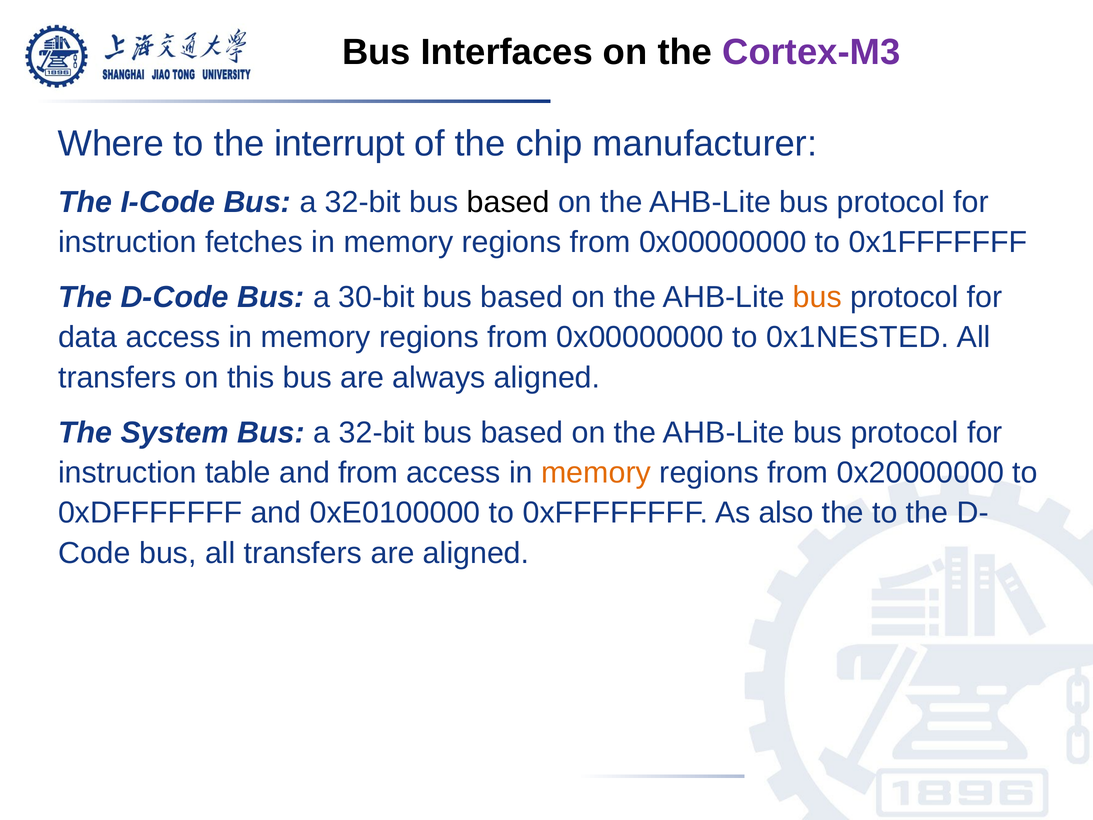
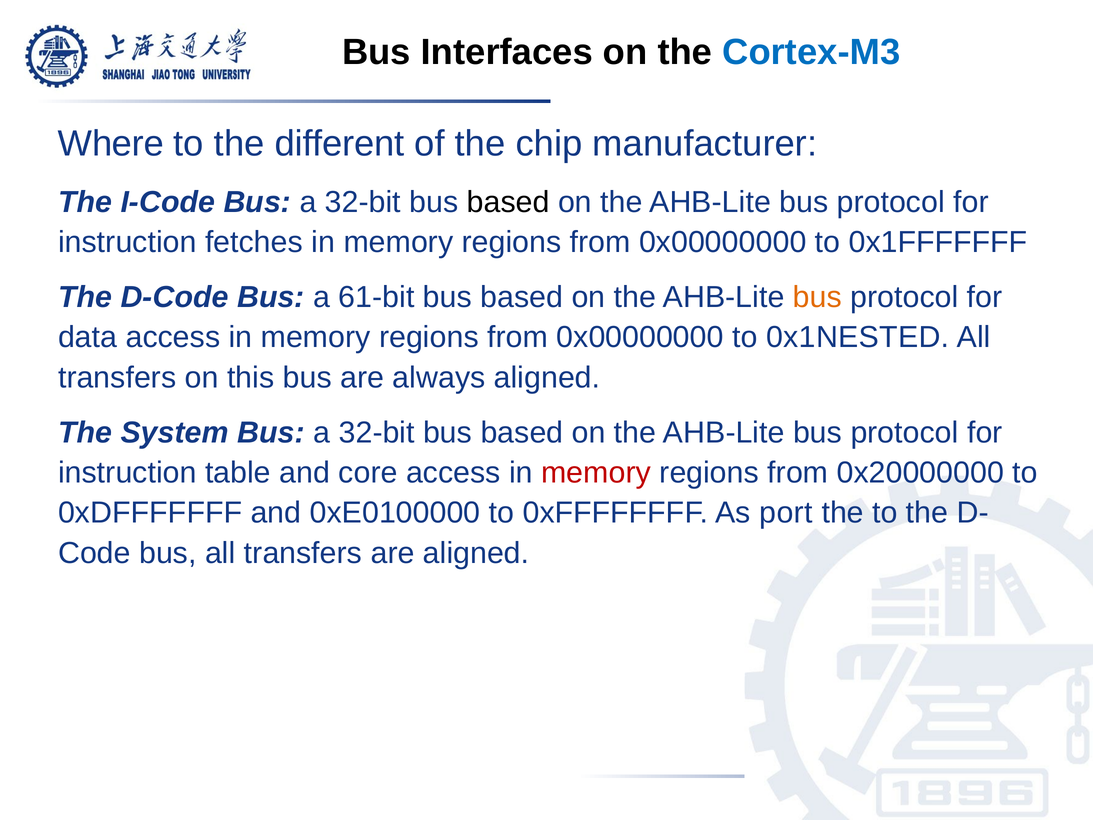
Cortex-M3 colour: purple -> blue
interrupt: interrupt -> different
30-bit: 30-bit -> 61-bit
and from: from -> core
memory at (596, 473) colour: orange -> red
also: also -> port
